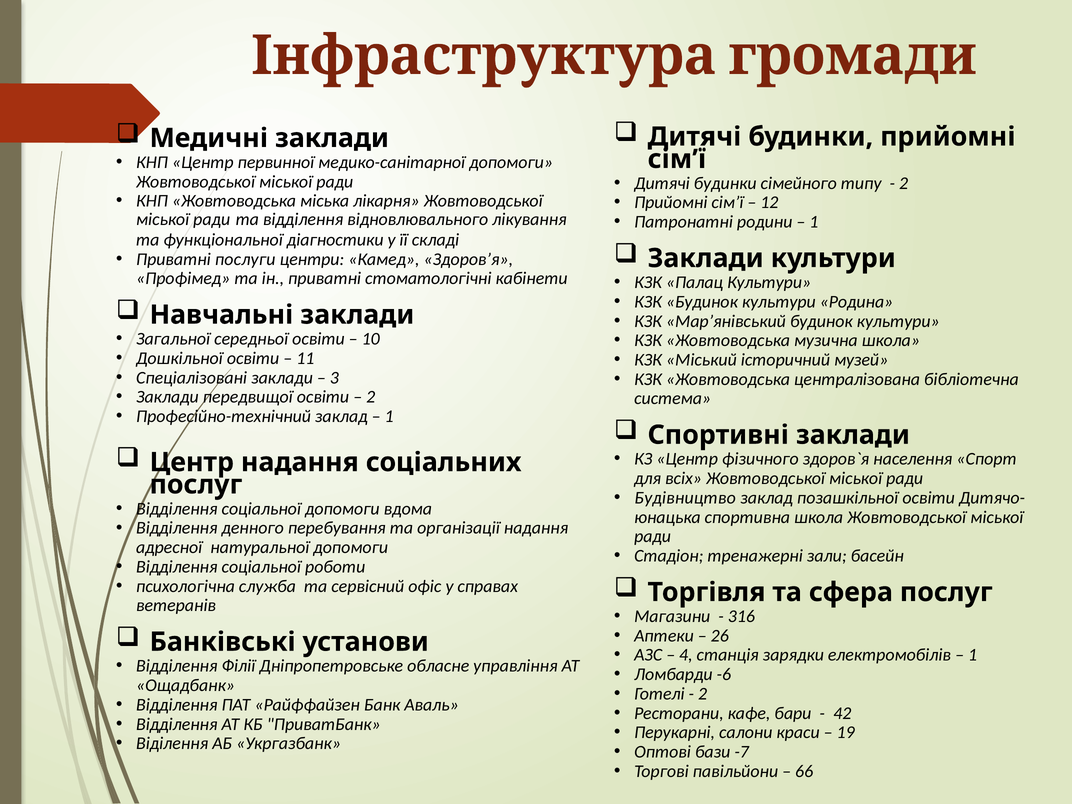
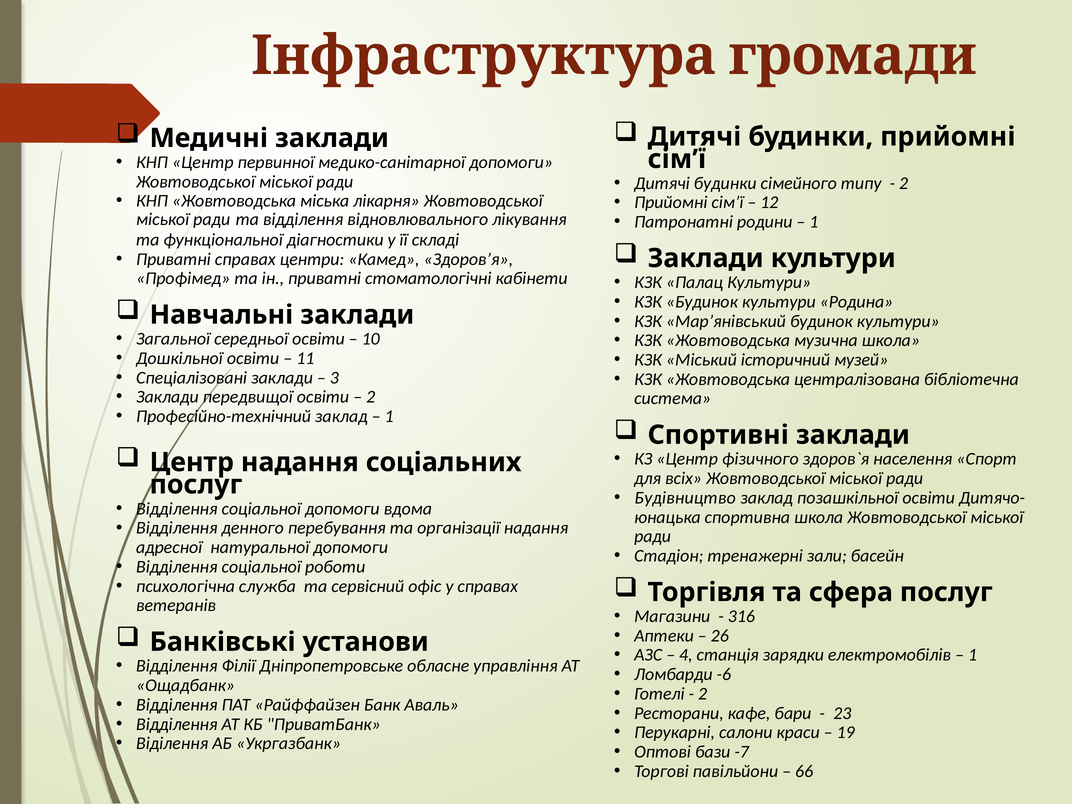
Приватні послуги: послуги -> справах
42: 42 -> 23
